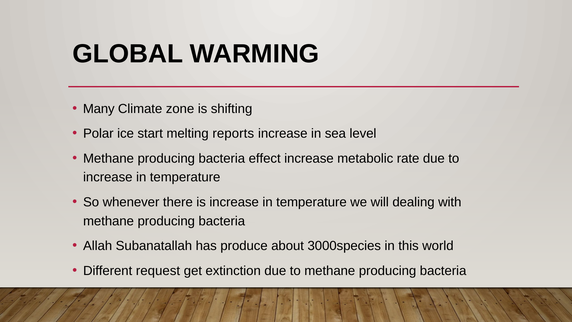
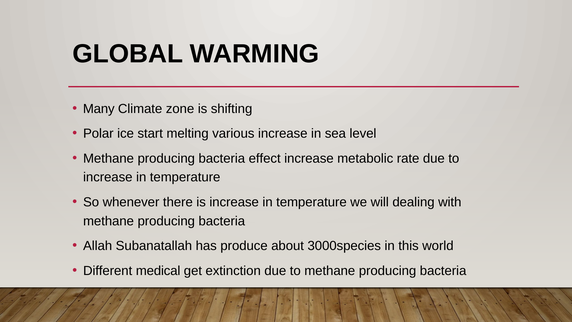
reports: reports -> various
request: request -> medical
